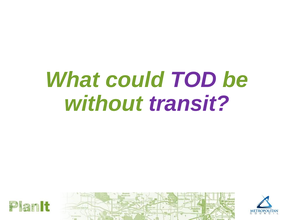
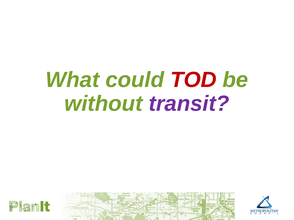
TOD colour: purple -> red
